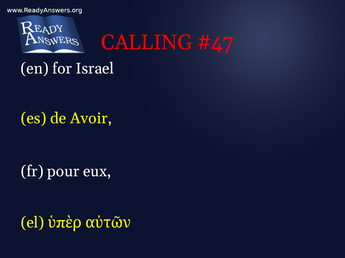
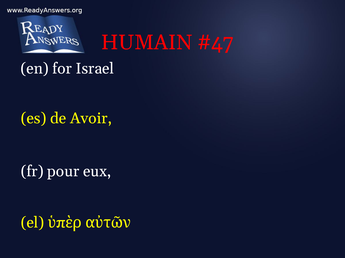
CALLING: CALLING -> HUMAIN
